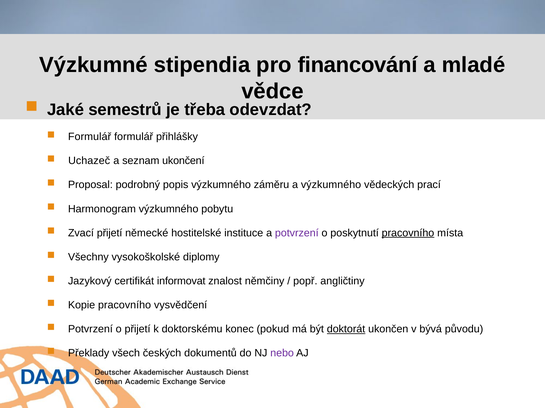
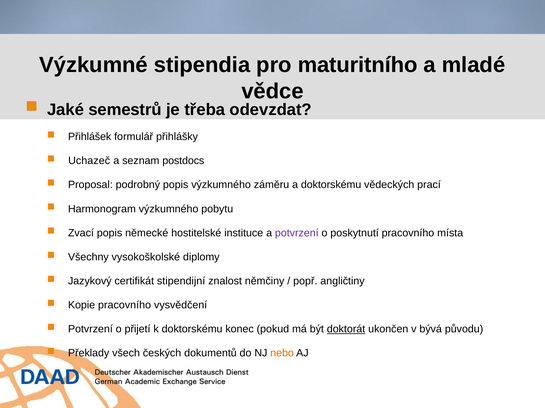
financování: financování -> maturitního
Formulář at (90, 137): Formulář -> Přihlášek
ukončení: ukončení -> postdocs
a výzkumného: výzkumného -> doktorskému
Zvací přijetí: přijetí -> popis
pracovního at (408, 233) underline: present -> none
informovat: informovat -> stipendijní
nebo colour: purple -> orange
